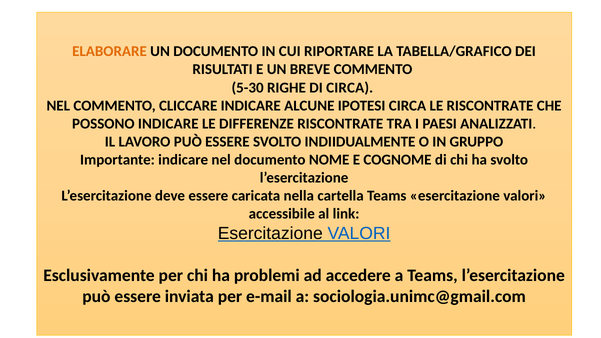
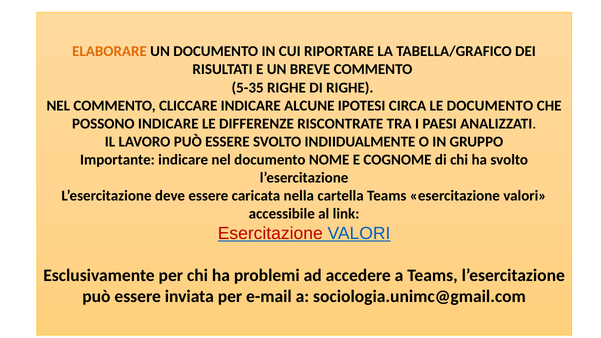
5-30: 5-30 -> 5-35
DI CIRCA: CIRCA -> RIGHE
LE RISCONTRATE: RISCONTRATE -> DOCUMENTO
Esercitazione at (270, 233) colour: black -> red
